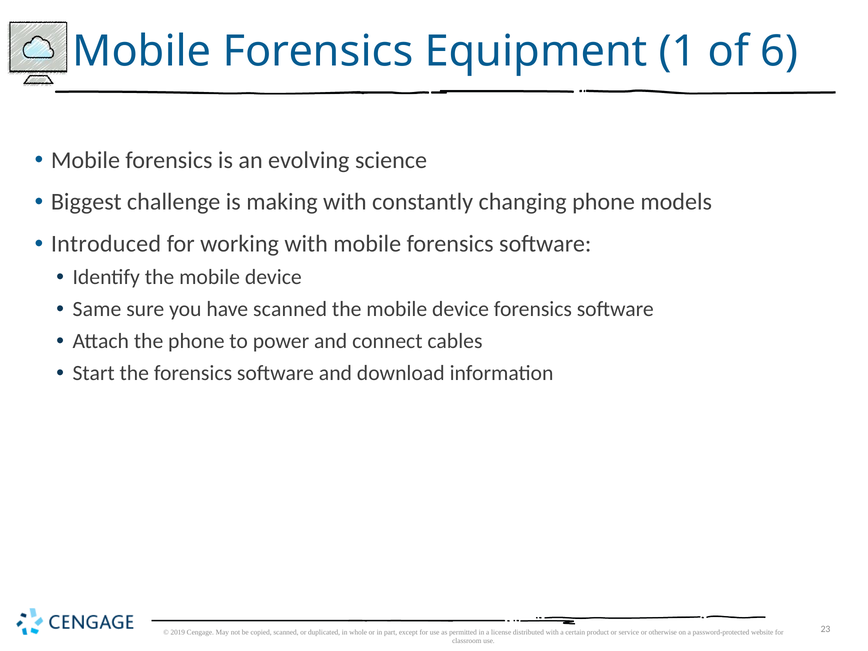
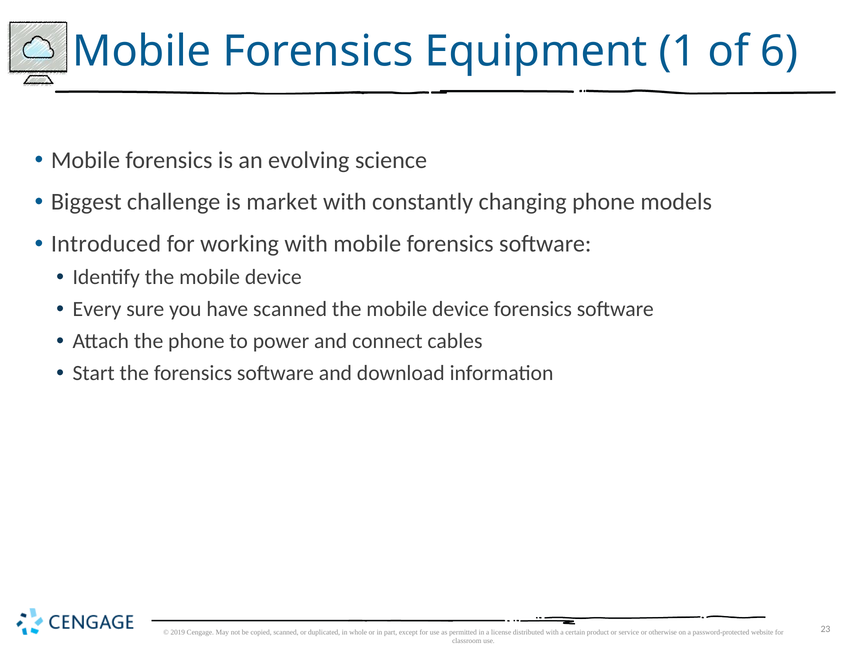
making: making -> market
Same: Same -> Every
